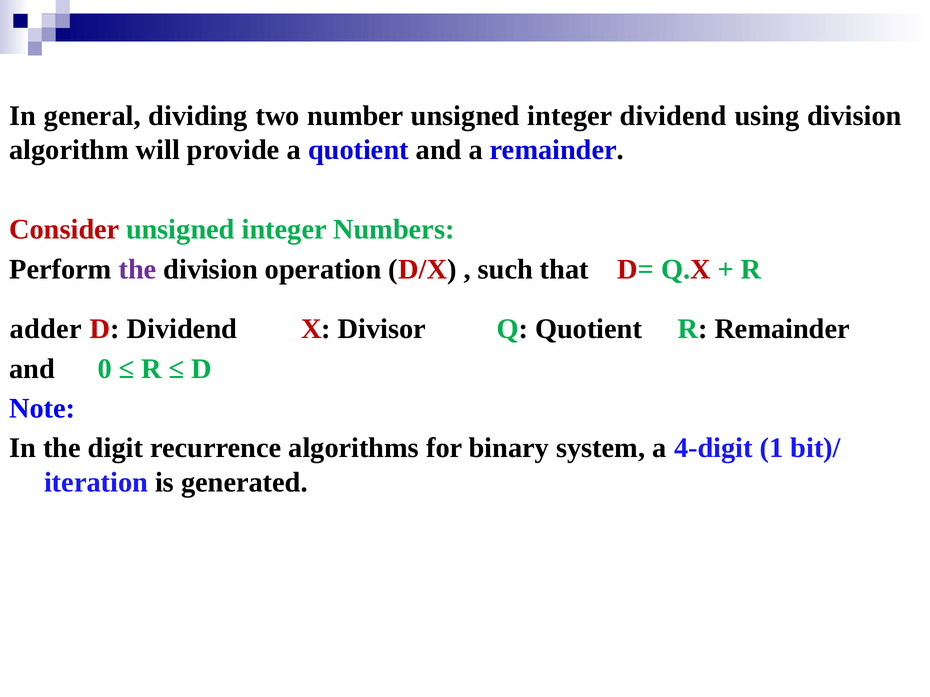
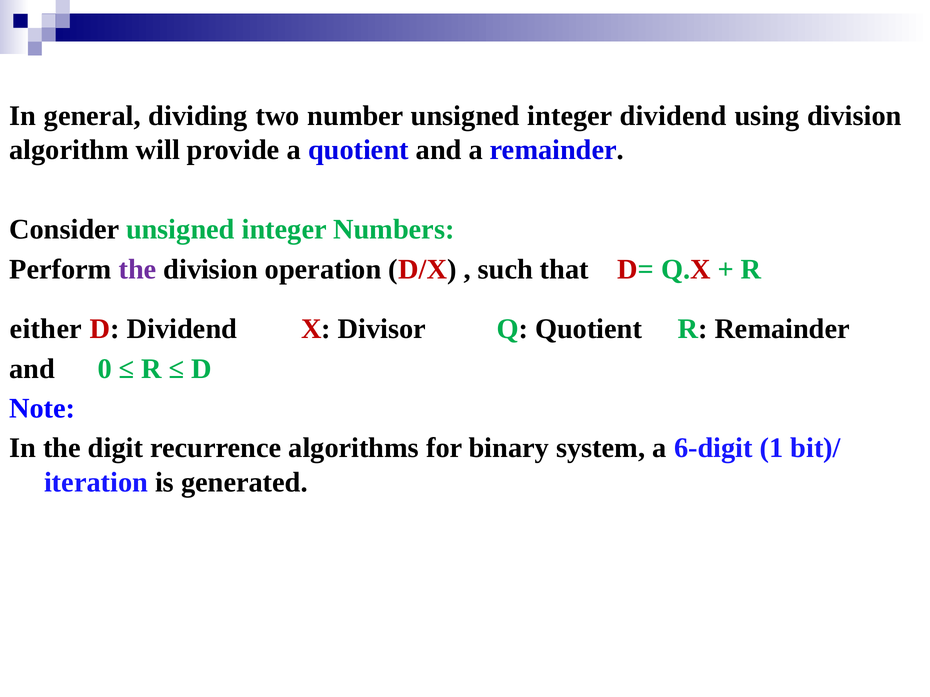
Consider colour: red -> black
adder: adder -> either
4-digit: 4-digit -> 6-digit
